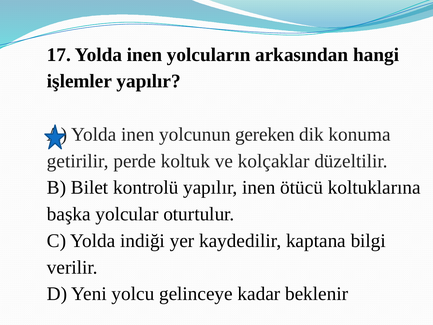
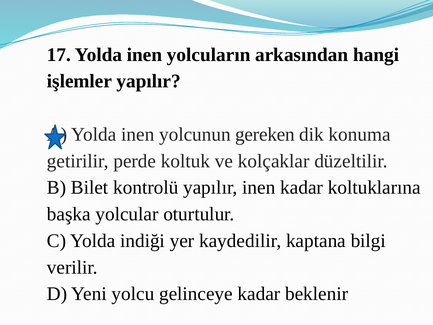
inen ötücü: ötücü -> kadar
